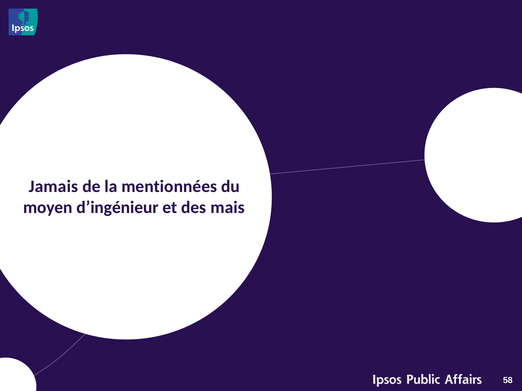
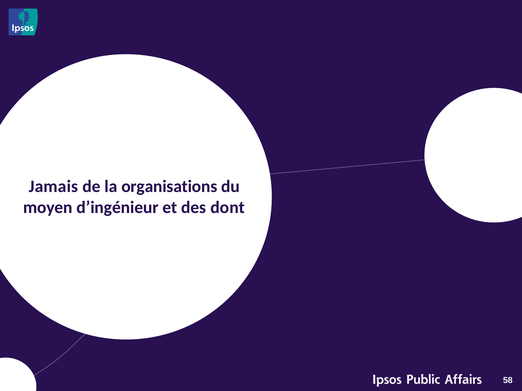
mentionnées: mentionnées -> organisations
mais: mais -> dont
